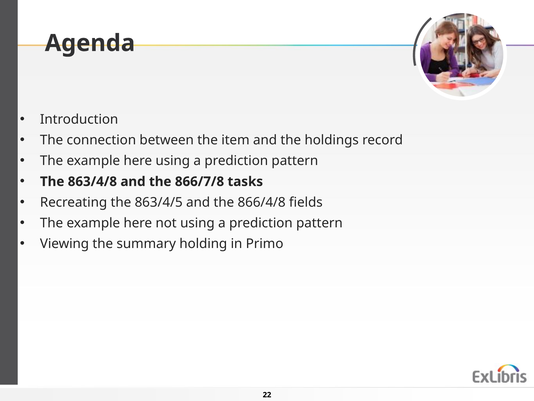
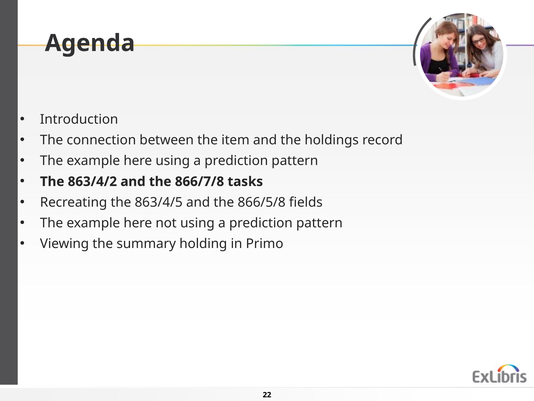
863/4/8: 863/4/8 -> 863/4/2
866/4/8: 866/4/8 -> 866/5/8
